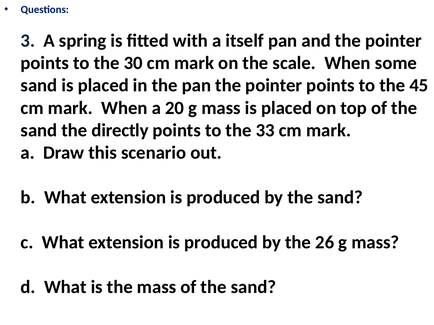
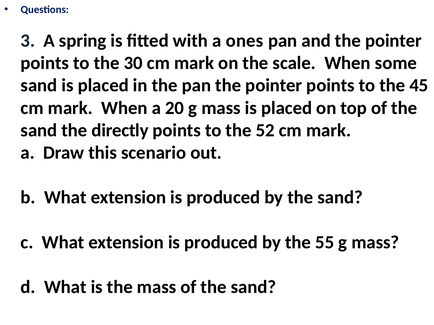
itself: itself -> ones
33: 33 -> 52
26: 26 -> 55
